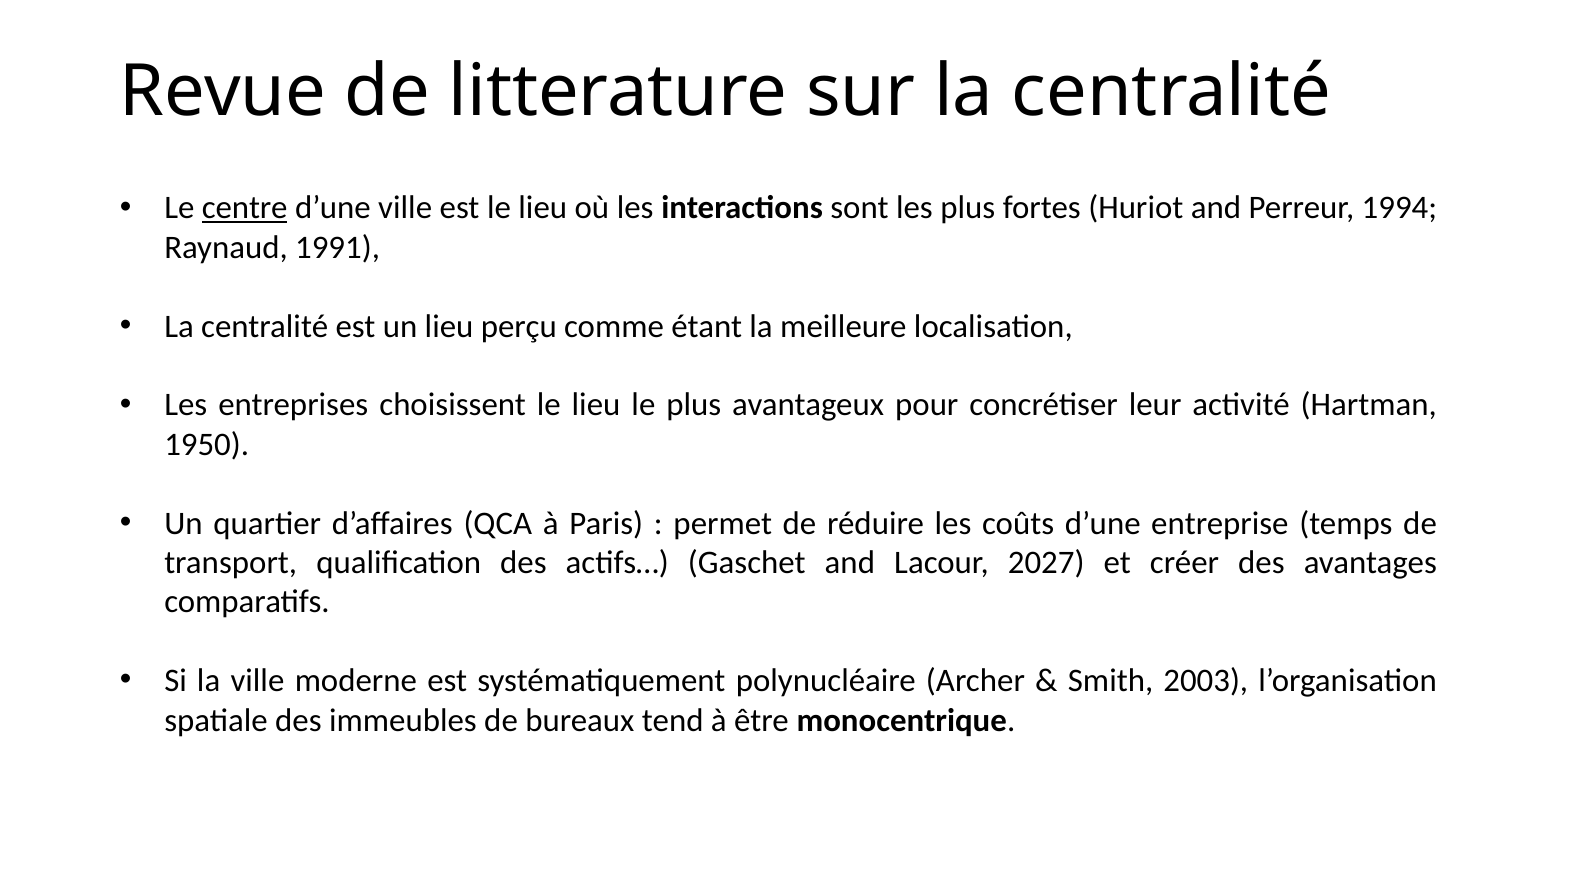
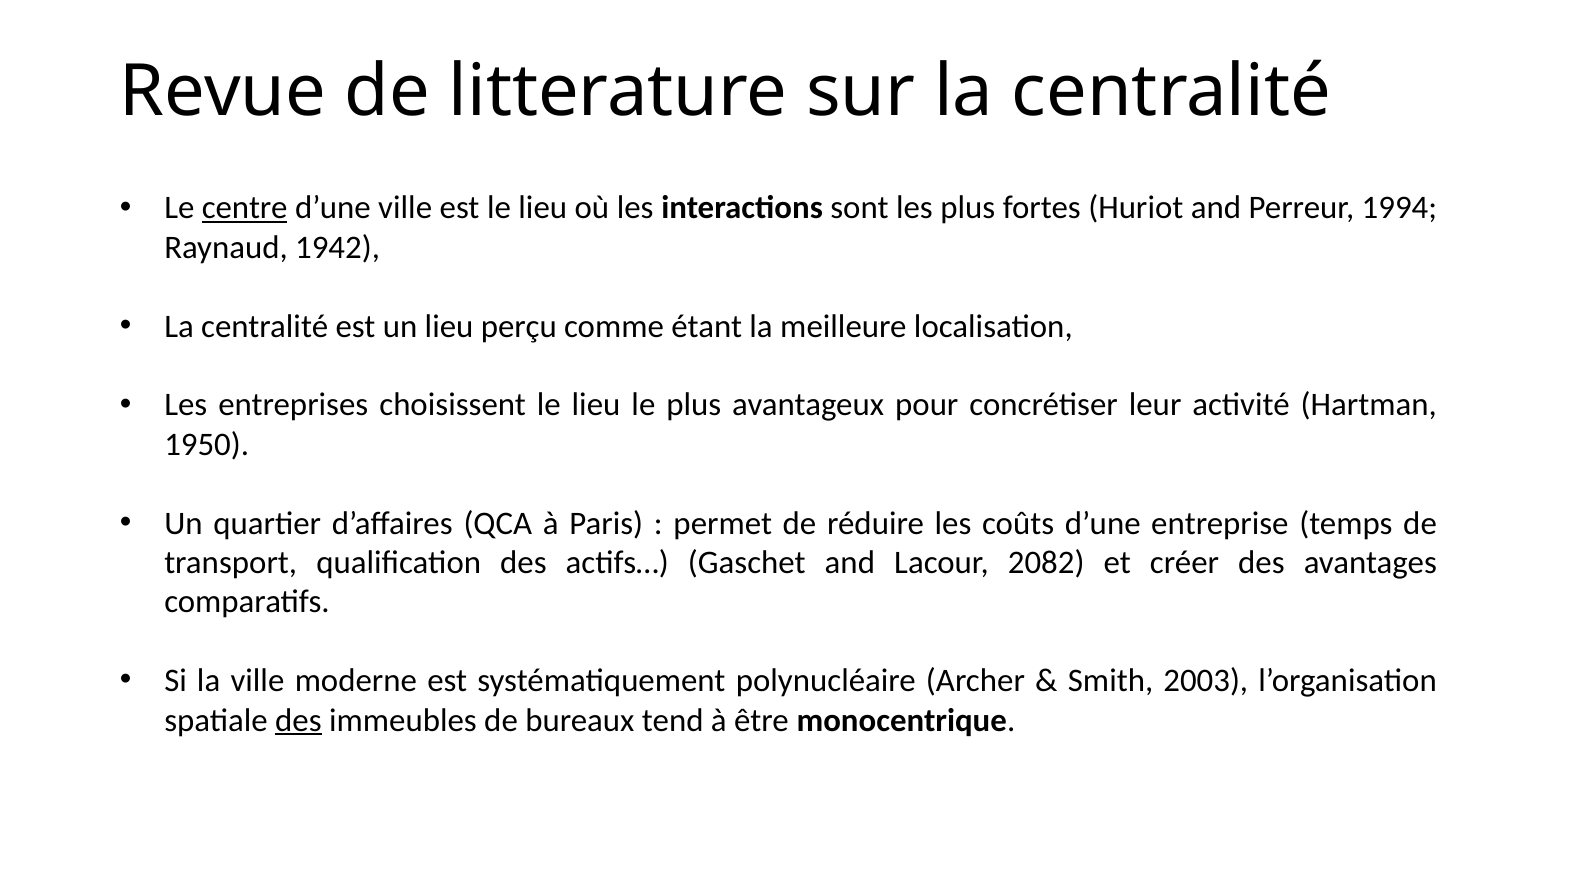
1991: 1991 -> 1942
2027: 2027 -> 2082
des at (298, 721) underline: none -> present
